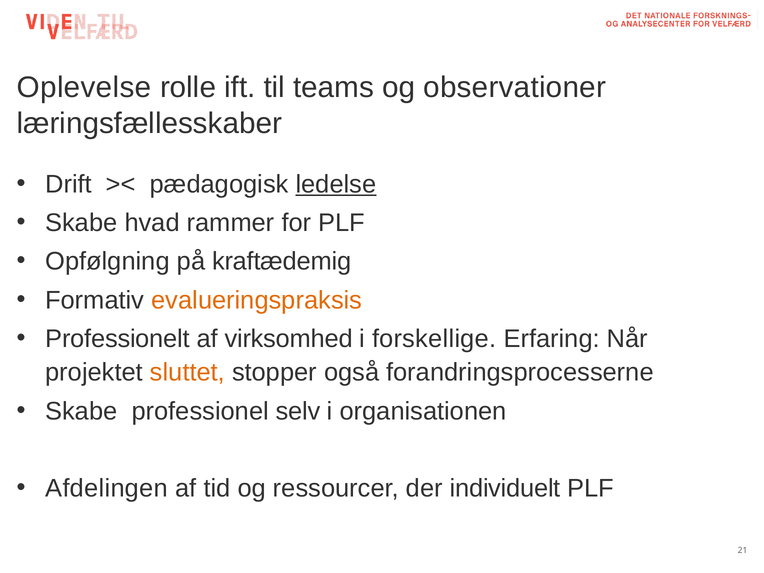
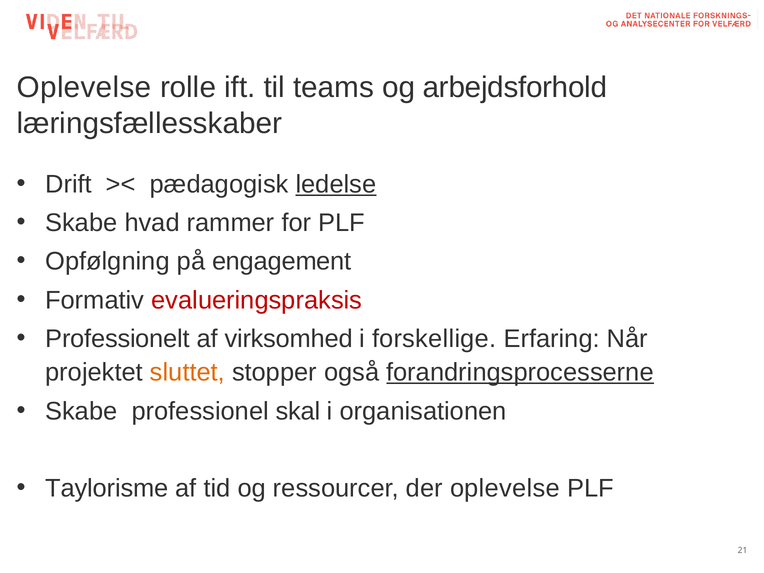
observationer: observationer -> arbejdsforhold
kraftædemig: kraftædemig -> engagement
evalueringspraksis colour: orange -> red
forandringsprocesserne underline: none -> present
selv: selv -> skal
Afdelingen: Afdelingen -> Taylorisme
der individuelt: individuelt -> oplevelse
